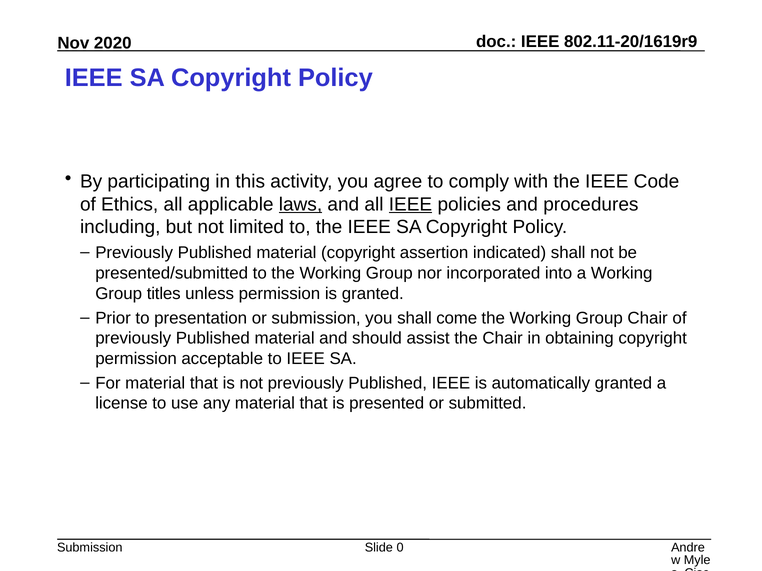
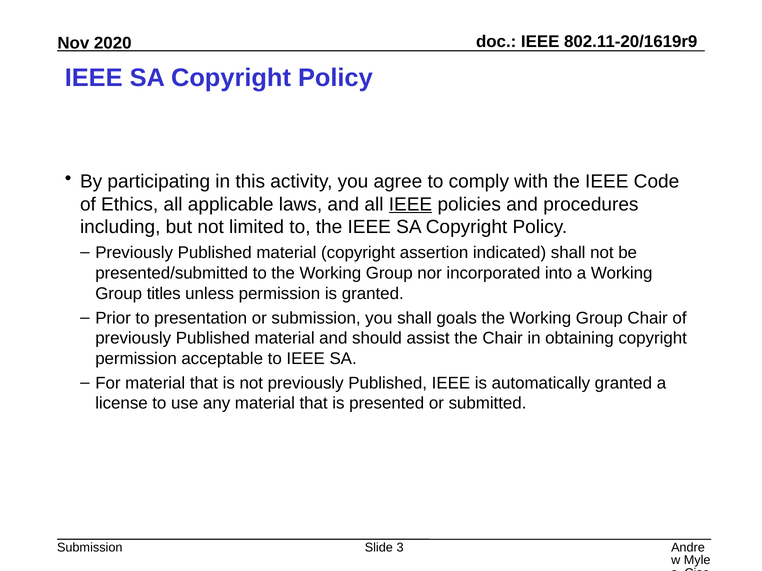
laws underline: present -> none
come: come -> goals
0: 0 -> 3
